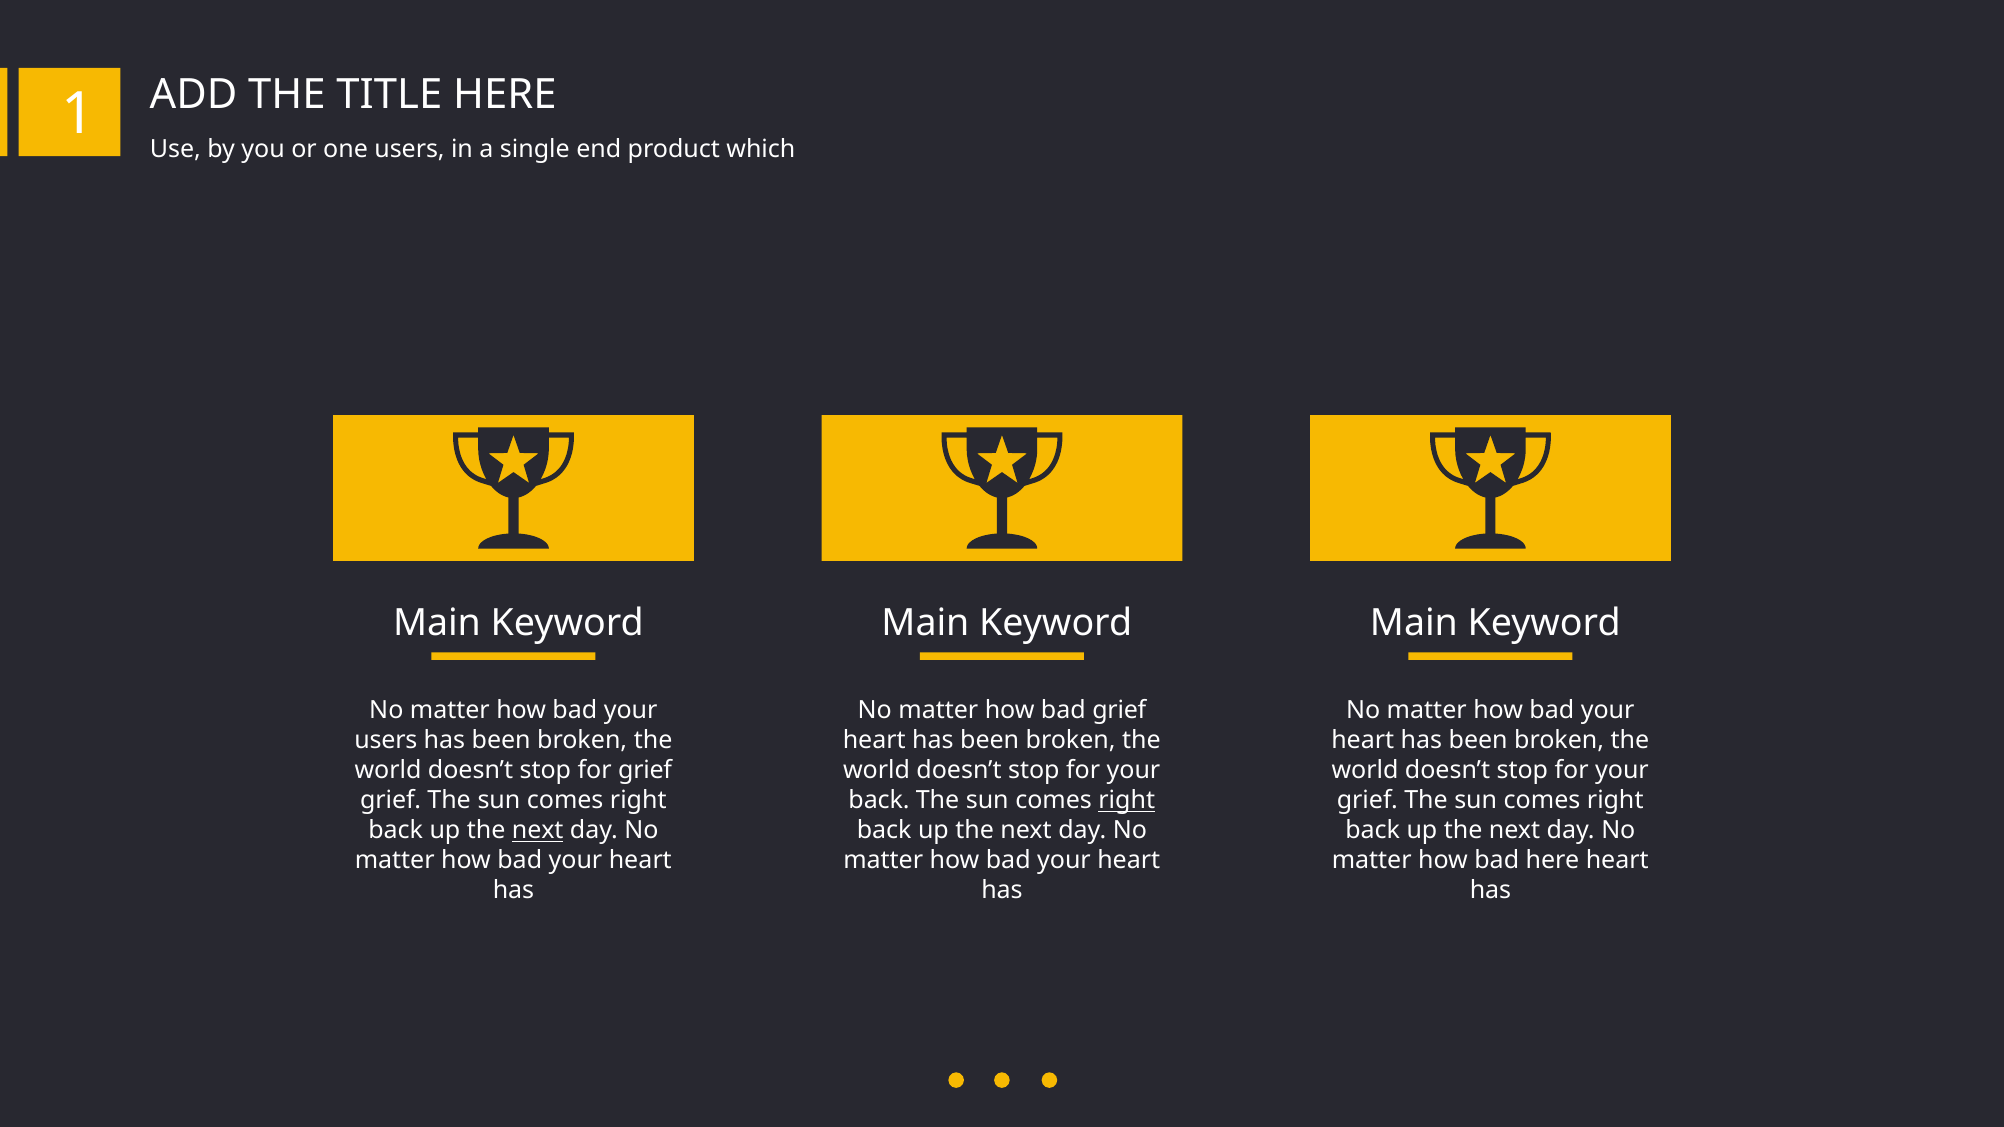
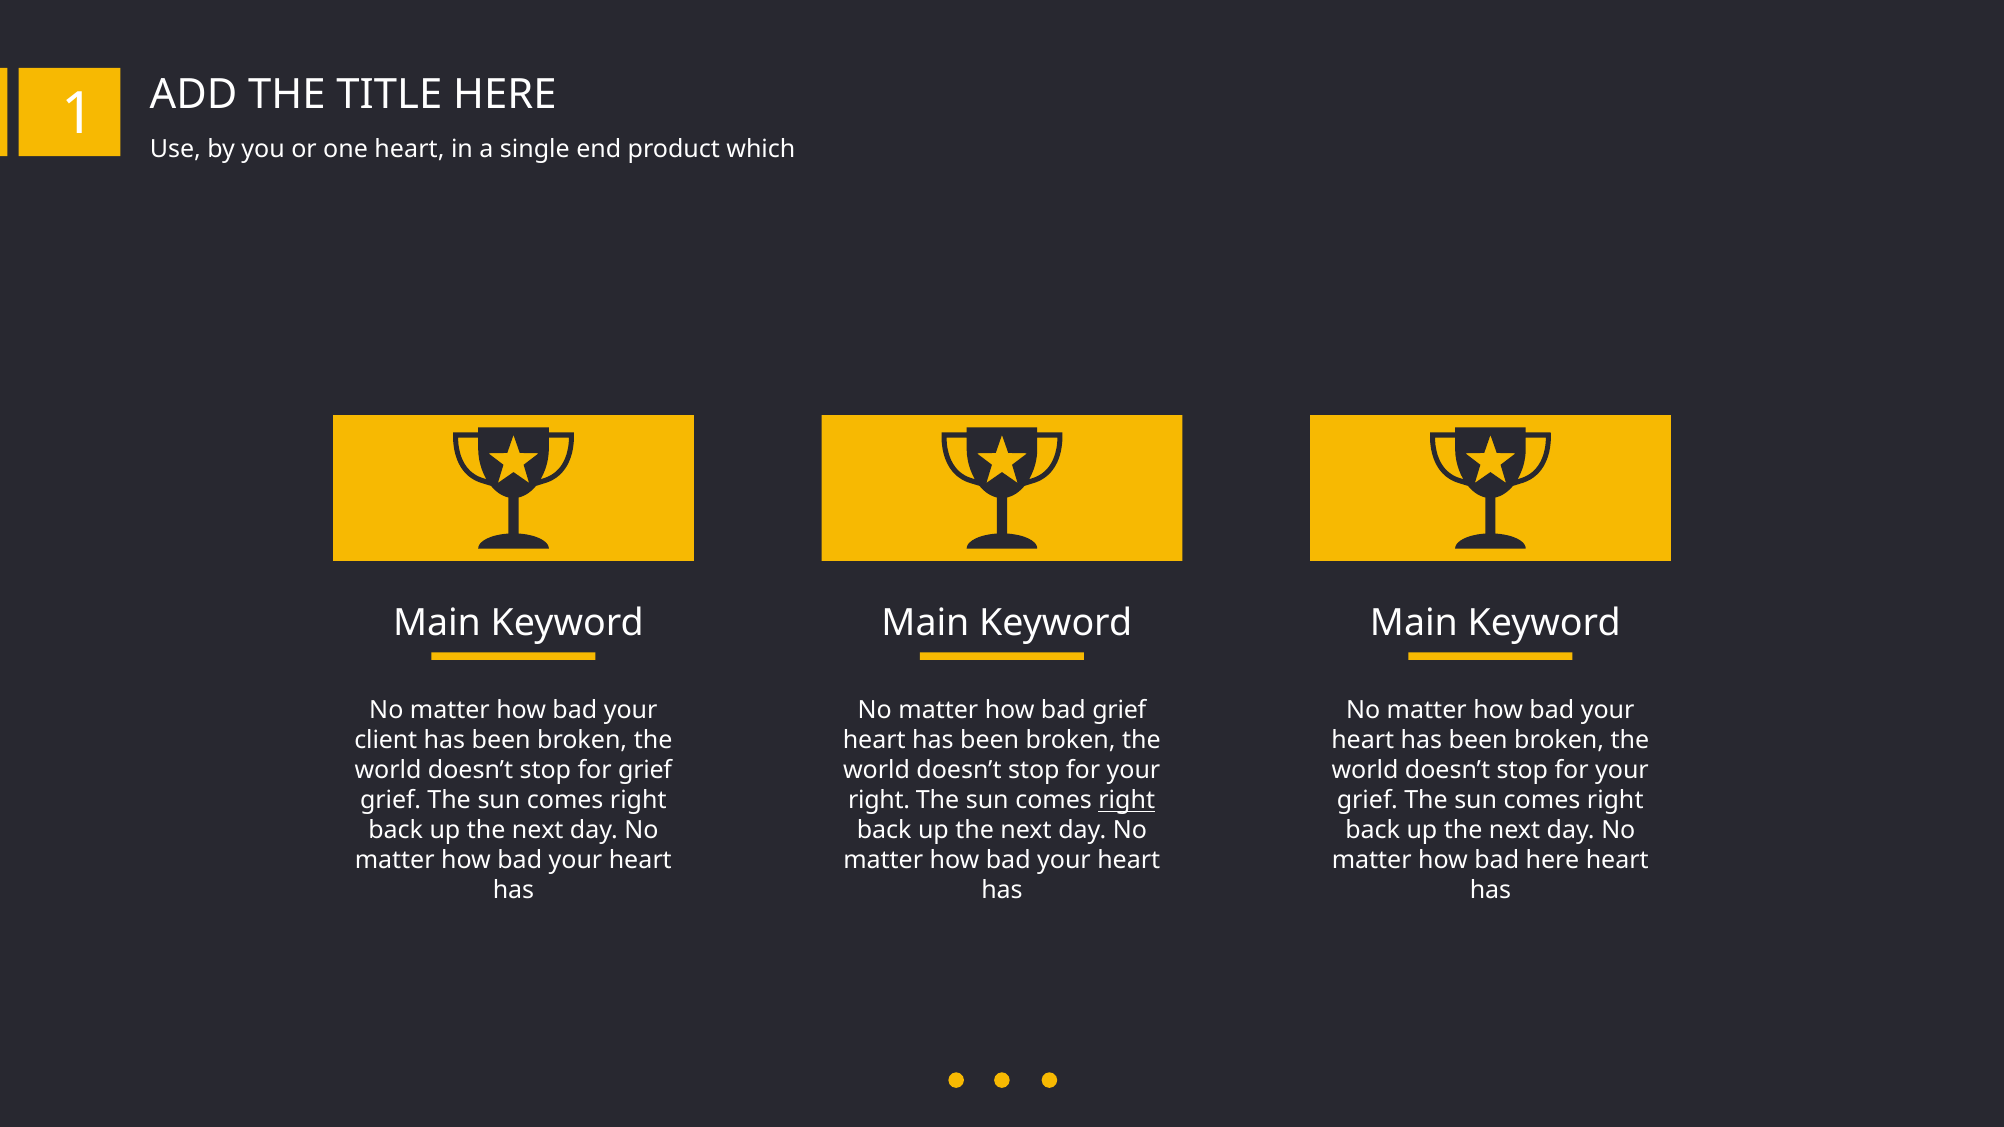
one users: users -> heart
users at (386, 741): users -> client
back at (879, 801): back -> right
next at (538, 831) underline: present -> none
